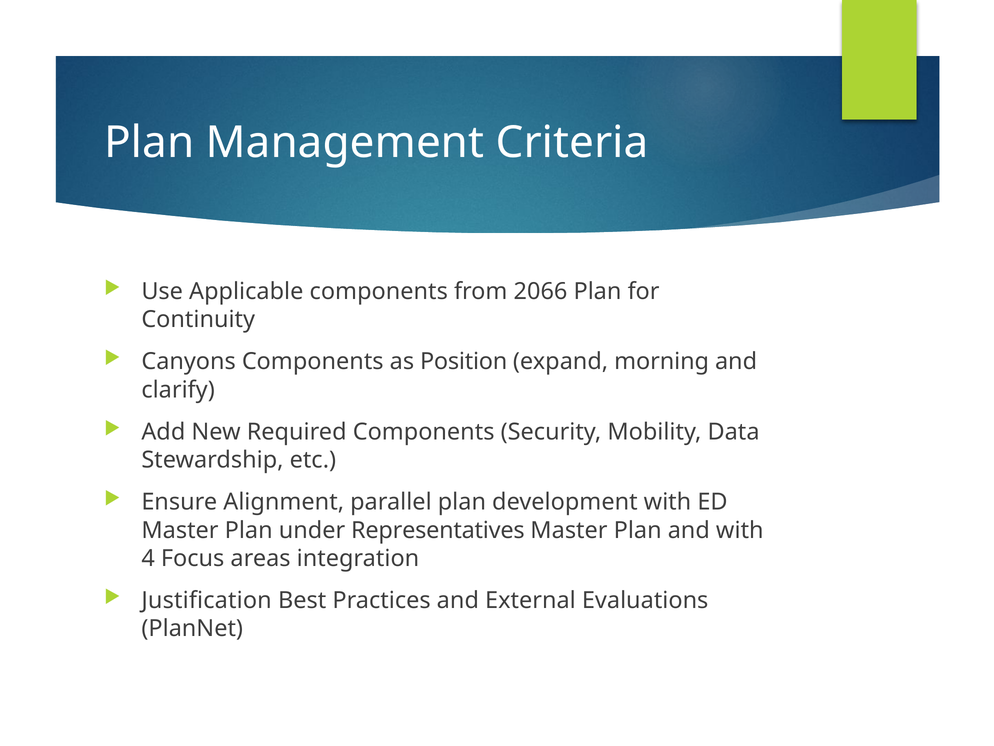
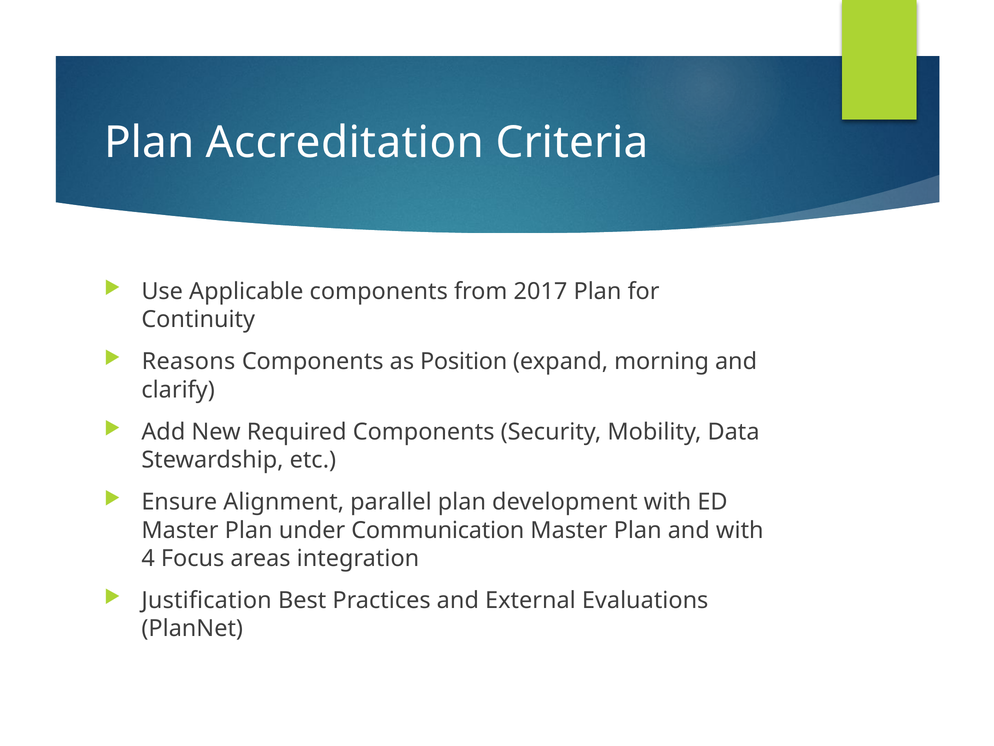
Management: Management -> Accreditation
2066: 2066 -> 2017
Canyons: Canyons -> Reasons
Representatives: Representatives -> Communication
